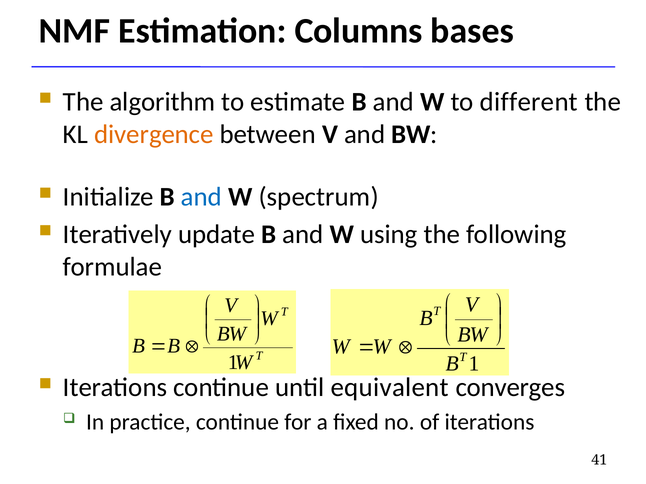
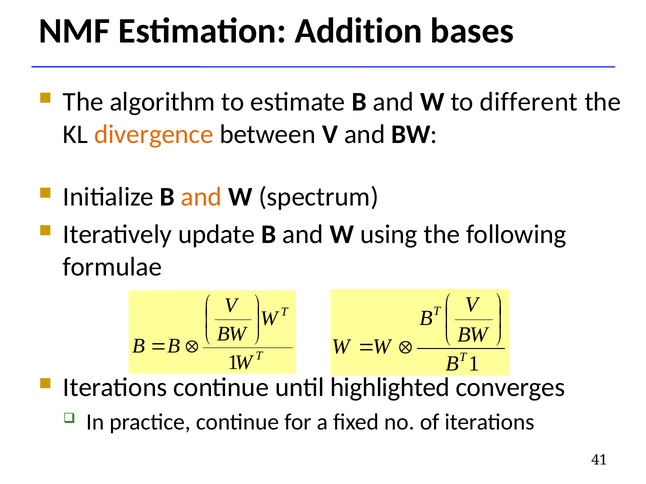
Columns: Columns -> Addition
and at (201, 197) colour: blue -> orange
equivalent: equivalent -> highlighted
